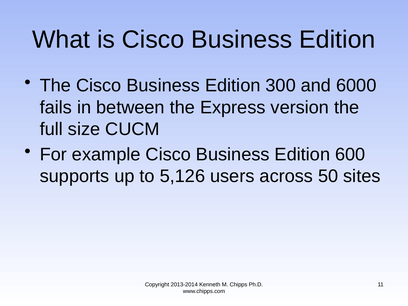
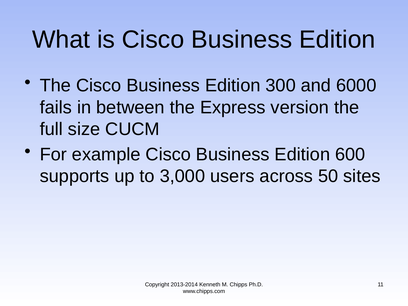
5,126: 5,126 -> 3,000
